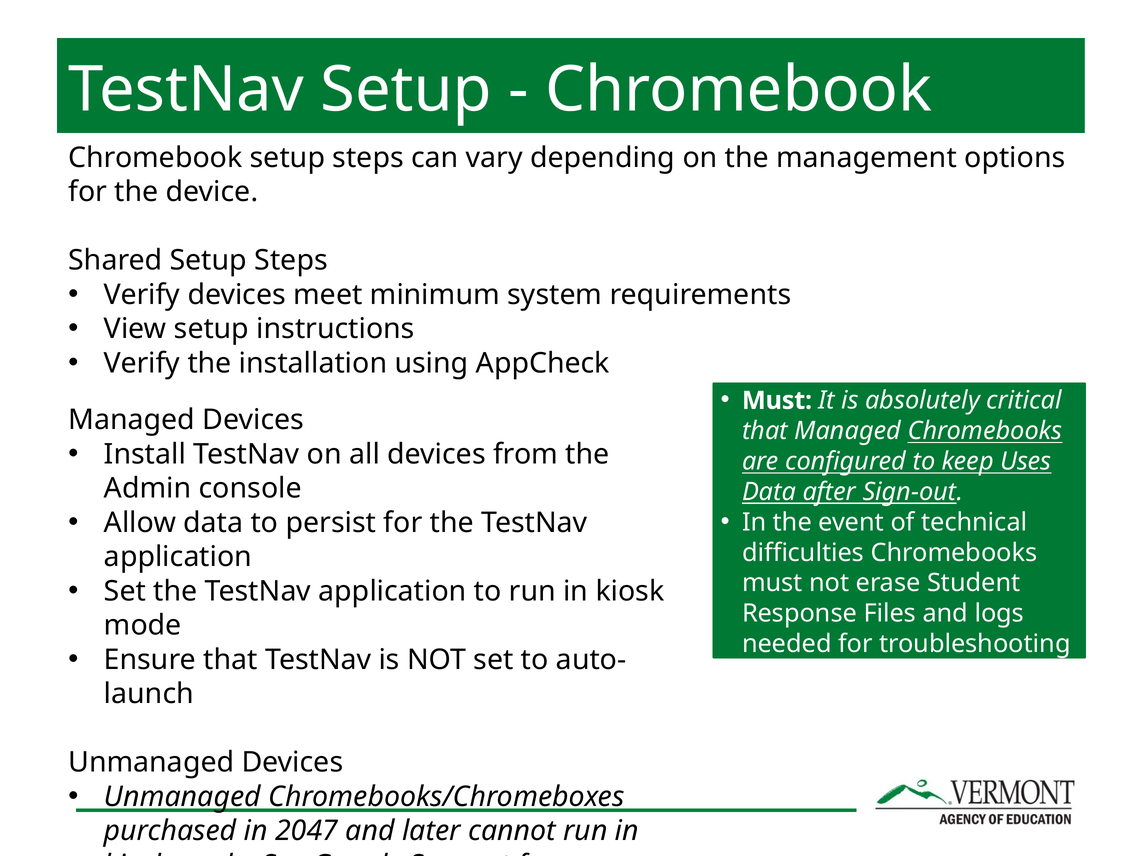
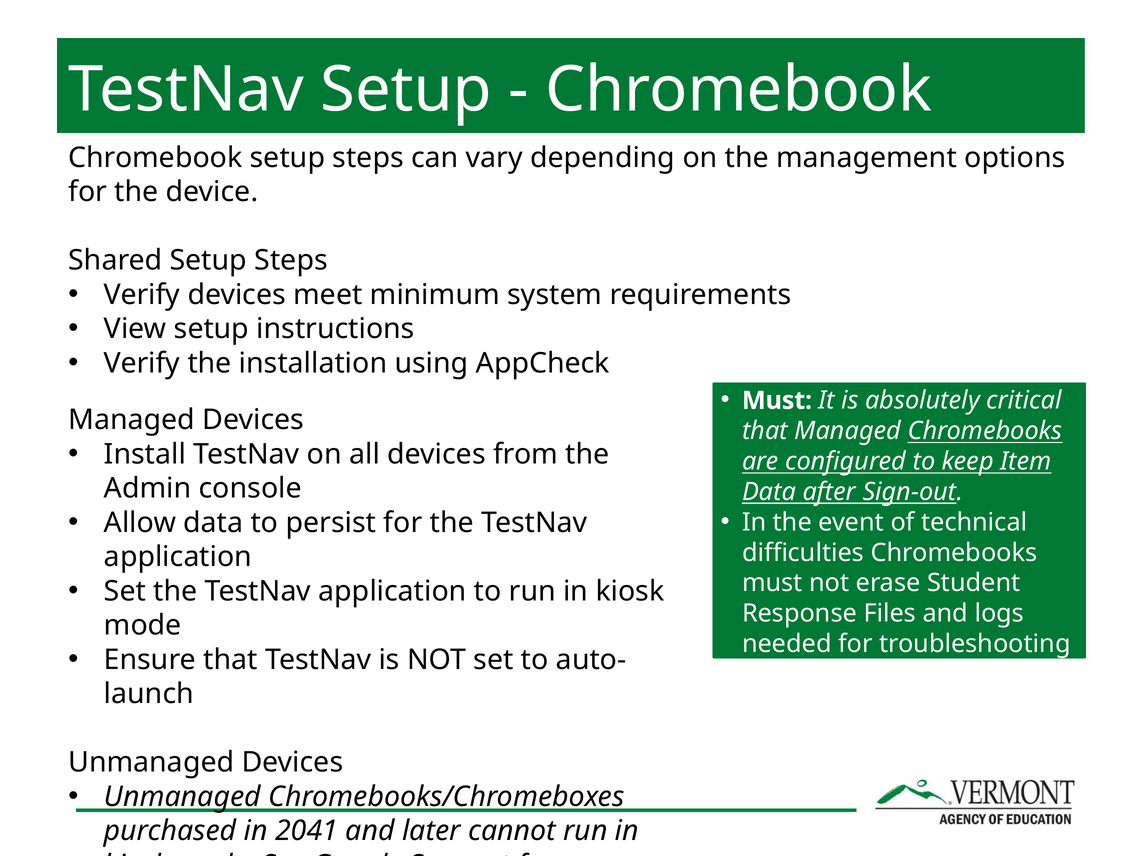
Uses: Uses -> Item
2047: 2047 -> 2041
